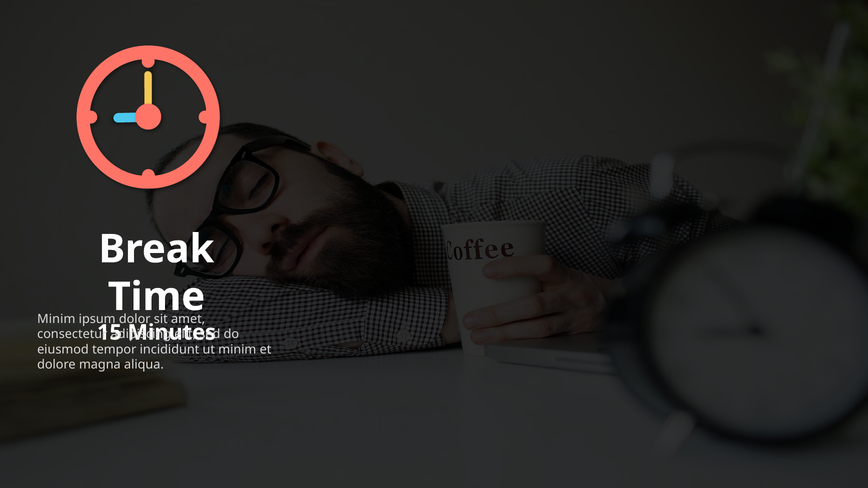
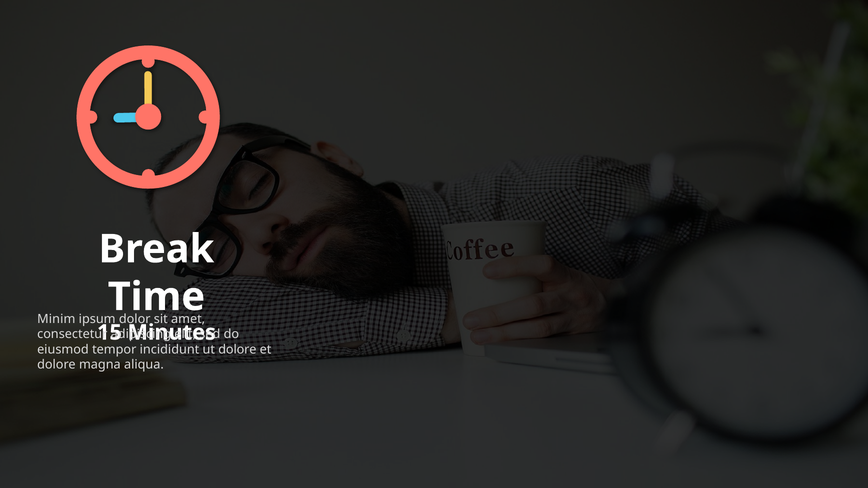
minim at (237, 350): minim -> dolore
